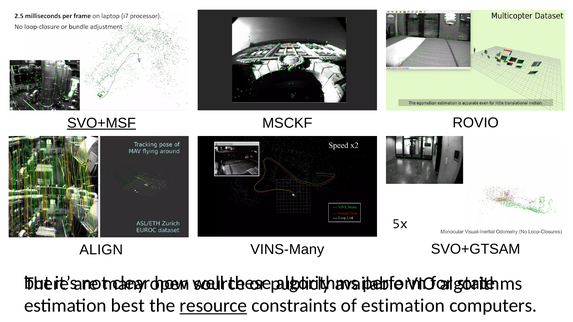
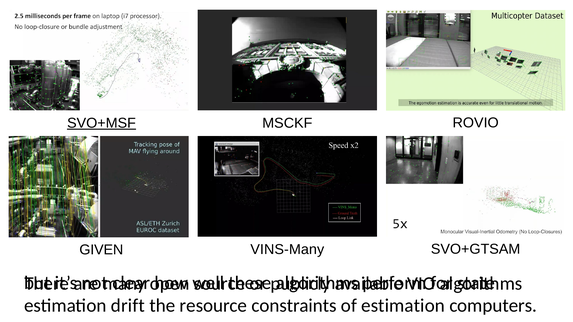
ALIGN: ALIGN -> GIVEN
best: best -> drift
resource underline: present -> none
